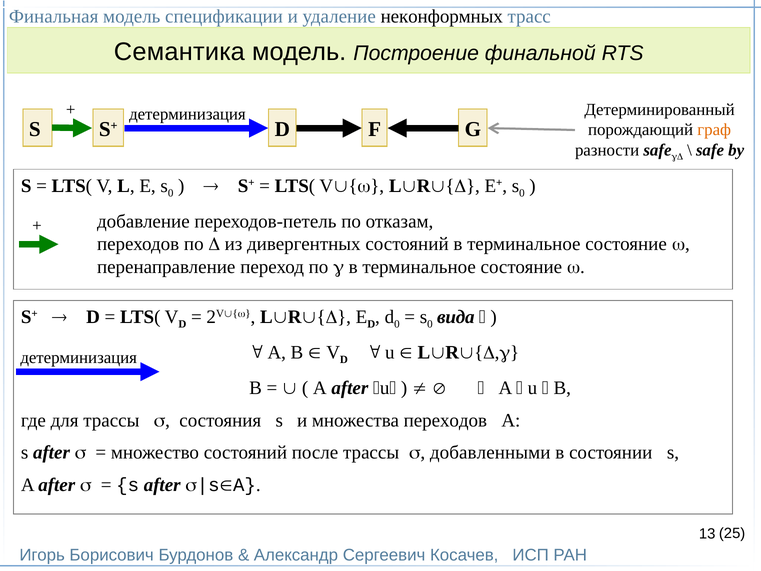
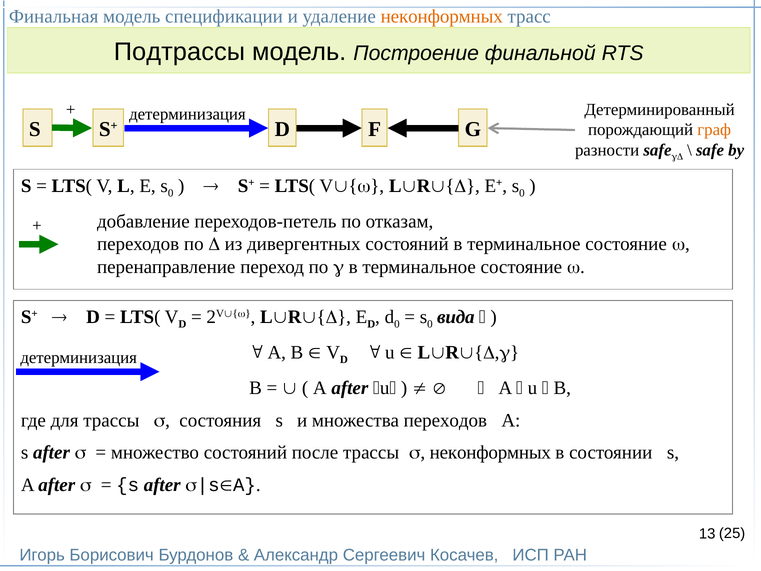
неконформных at (442, 17) colour: black -> orange
Семантика: Семантика -> Подтрассы
добавленными at (490, 452): добавленными -> неконформных
